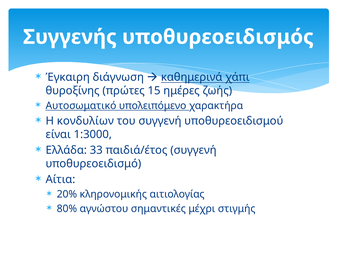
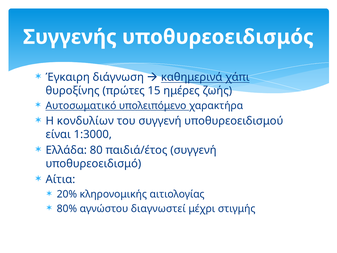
33: 33 -> 80
σημαντικές: σημαντικές -> διαγνωστεί
